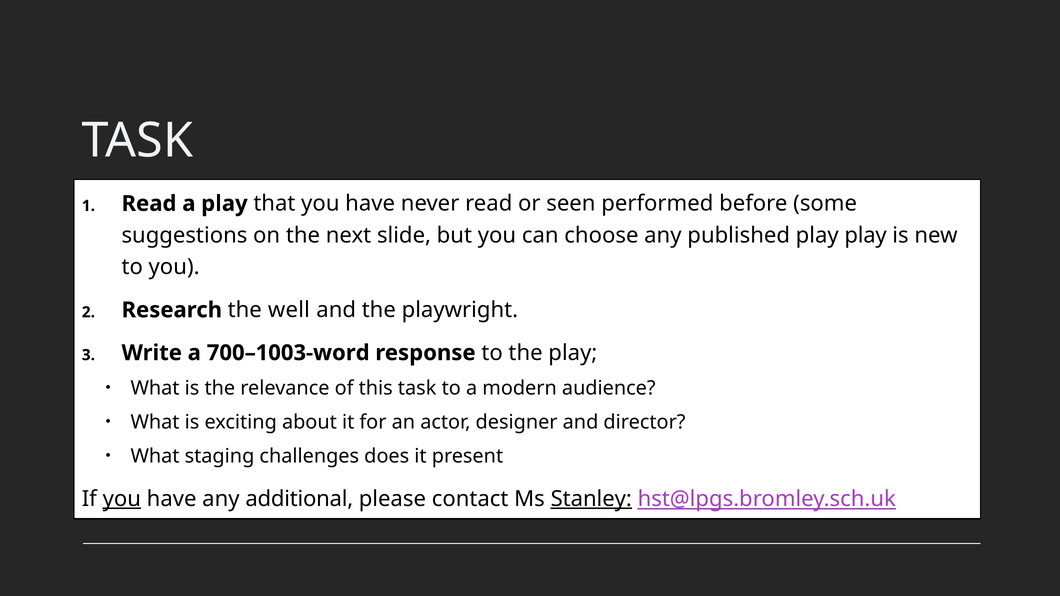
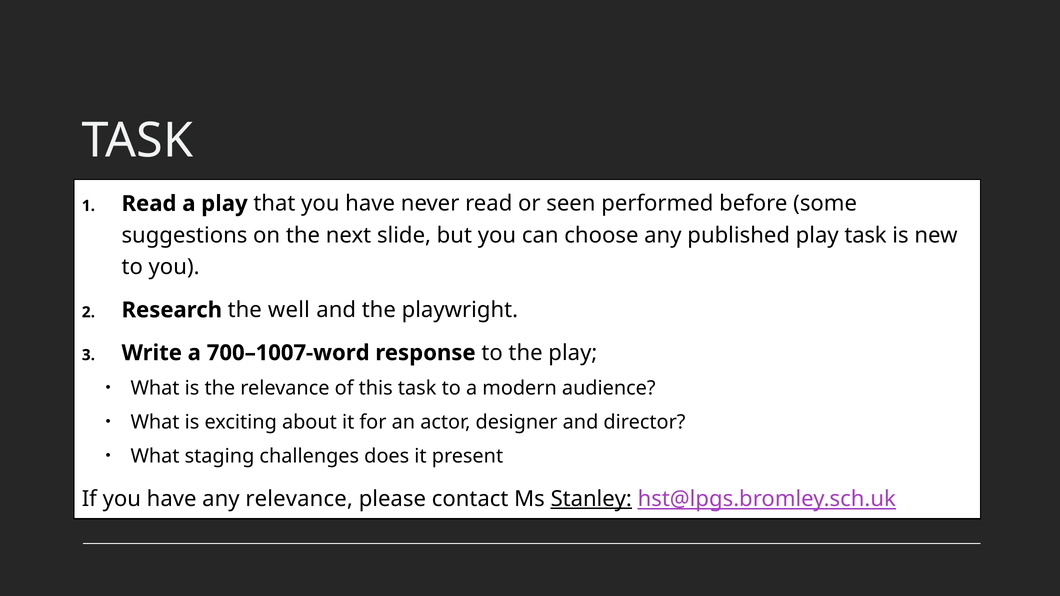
play play: play -> task
700–1003-word: 700–1003-word -> 700–1007-word
you at (122, 499) underline: present -> none
any additional: additional -> relevance
